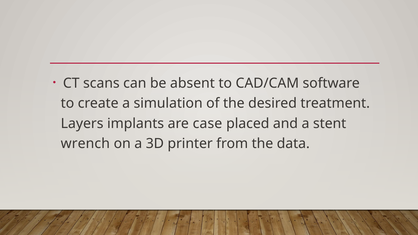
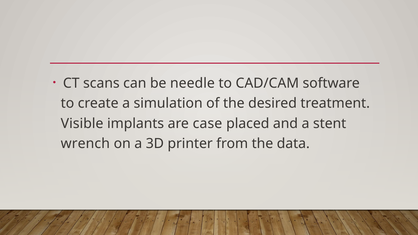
absent: absent -> needle
Layers: Layers -> Visible
